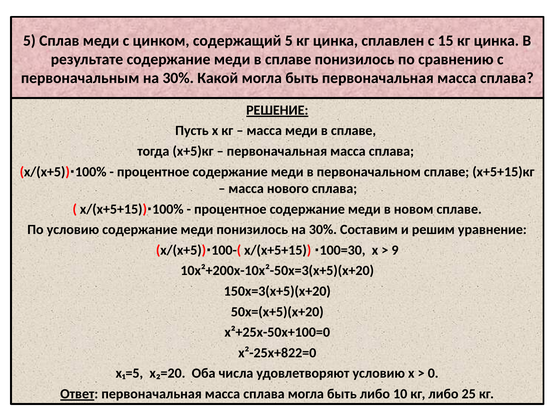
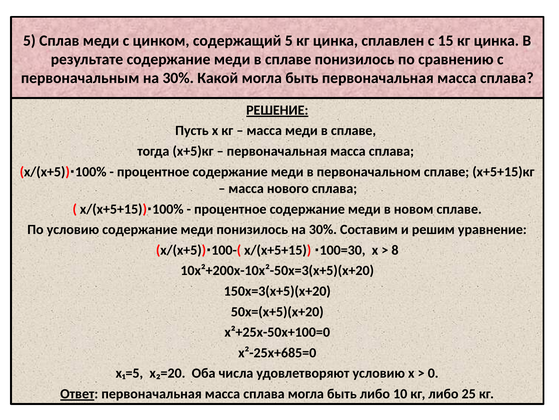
9: 9 -> 8
х²-25х+822=0: х²-25х+822=0 -> х²-25х+685=0
